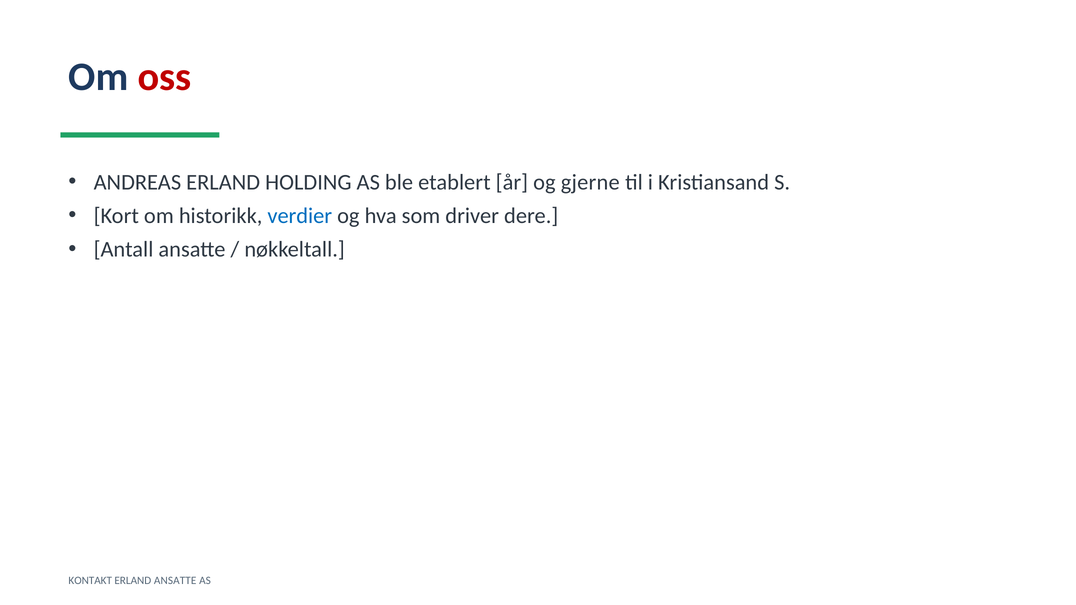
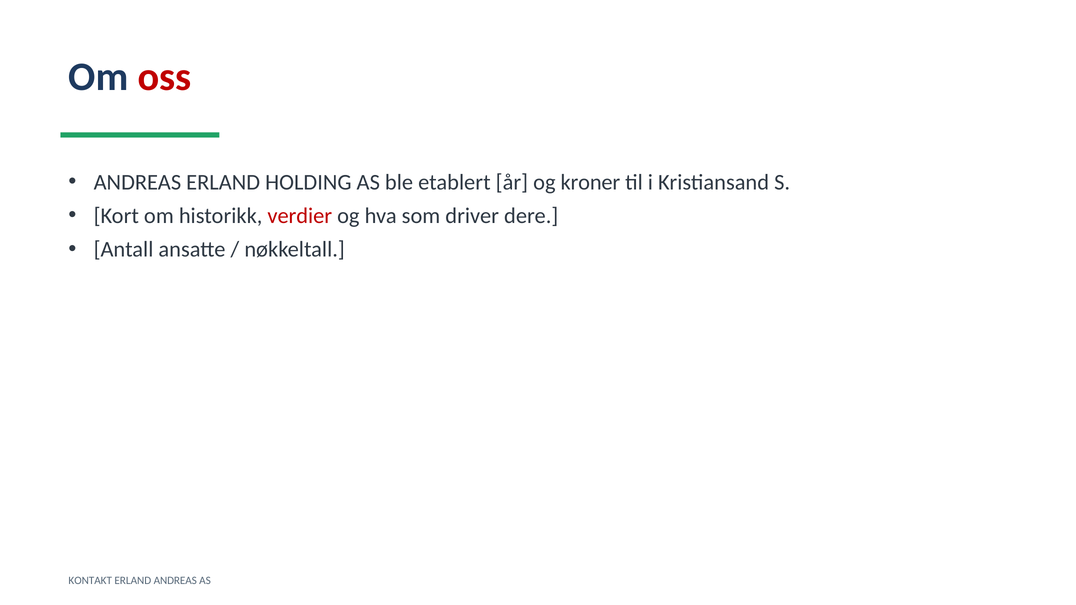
gjerne: gjerne -> kroner
verdier colour: blue -> red
ERLAND ANSATTE: ANSATTE -> ANDREAS
